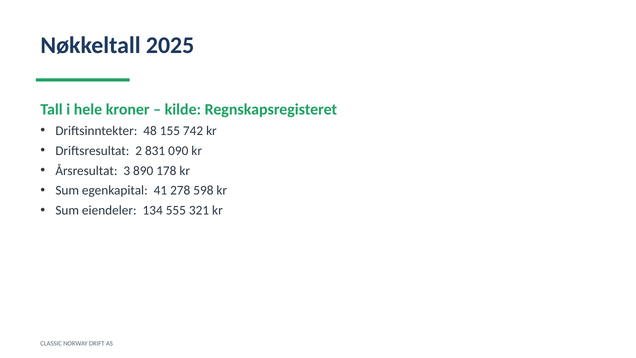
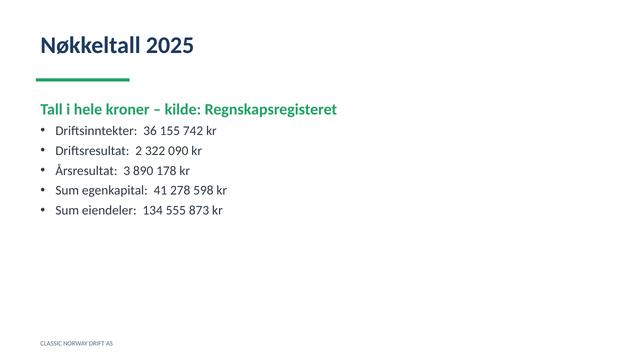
48: 48 -> 36
831: 831 -> 322
321: 321 -> 873
